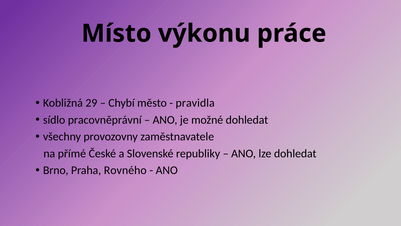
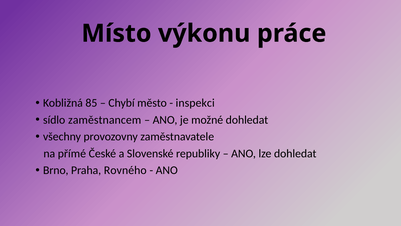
29: 29 -> 85
pravidla: pravidla -> inspekci
pracovněprávní: pracovněprávní -> zaměstnancem
